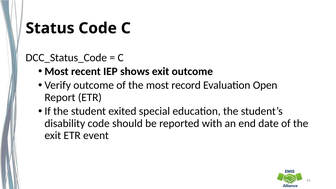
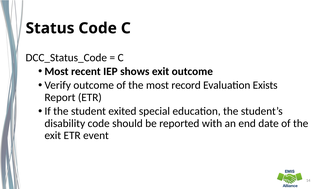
Open: Open -> Exists
